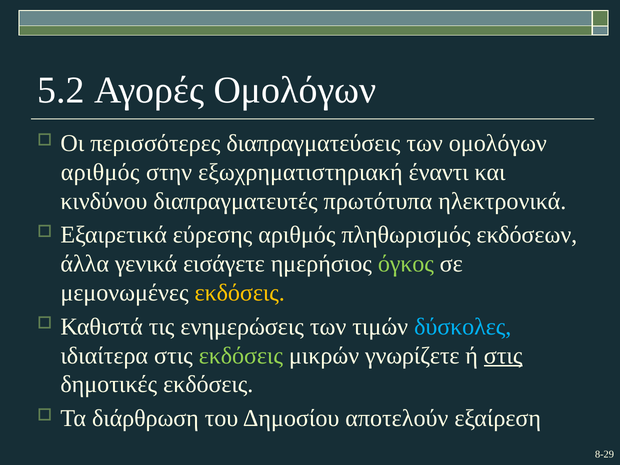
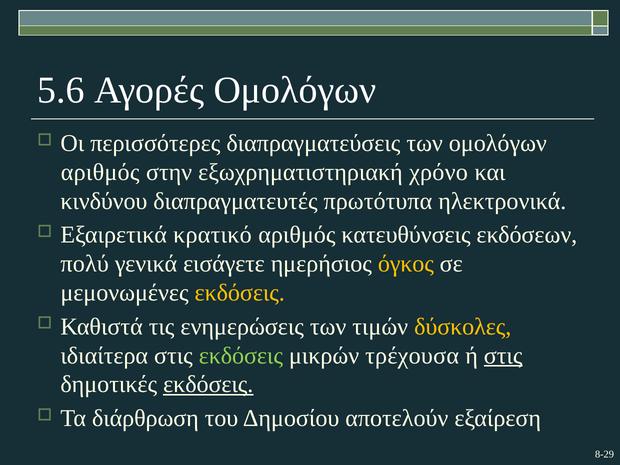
5.2: 5.2 -> 5.6
έναντι: έναντι -> χρόνο
εύρεσης: εύρεσης -> κρατικό
πληθωρισμός: πληθωρισμός -> κατευθύνσεις
άλλα: άλλα -> πολύ
όγκος colour: light green -> yellow
δύσκολες colour: light blue -> yellow
γνωρίζετε: γνωρίζετε -> τρέχουσα
εκδόσεις at (208, 385) underline: none -> present
